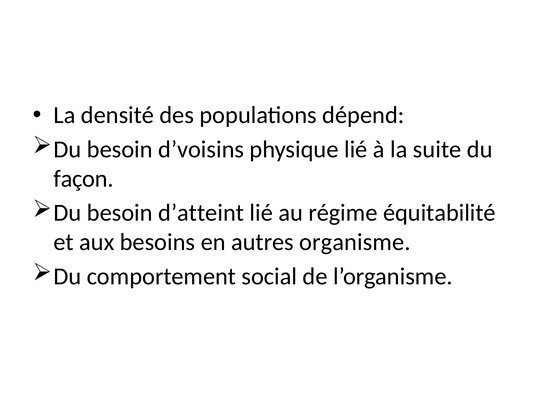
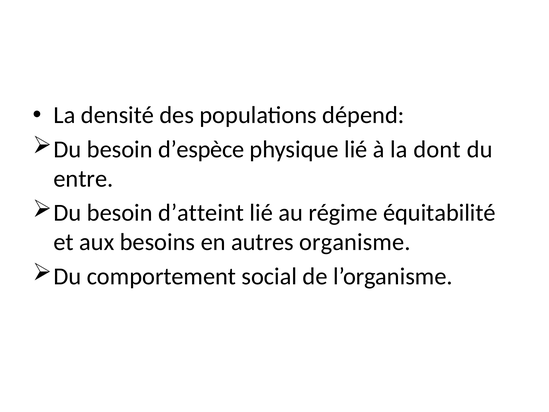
d’voisins: d’voisins -> d’espèce
suite: suite -> dont
façon: façon -> entre
